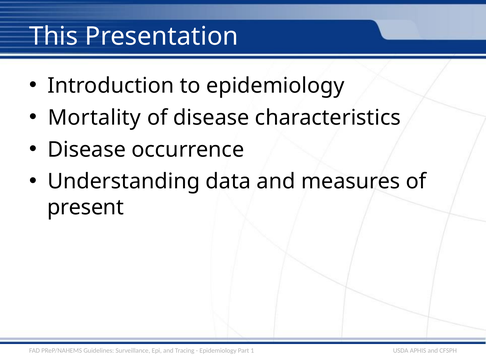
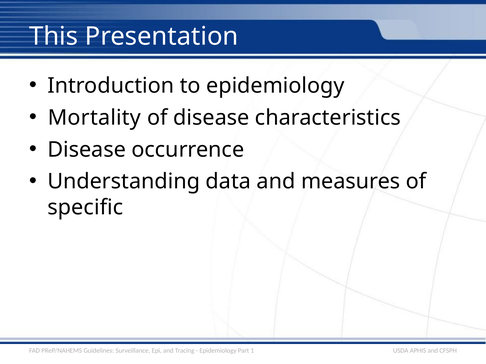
present: present -> specific
